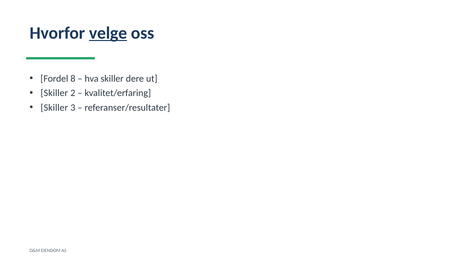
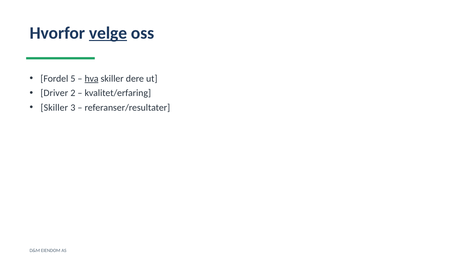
8: 8 -> 5
hva underline: none -> present
Skiller at (54, 93): Skiller -> Driver
